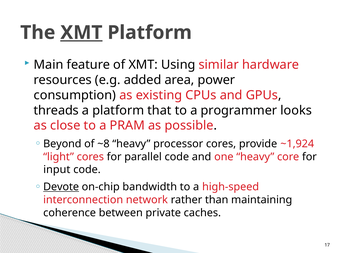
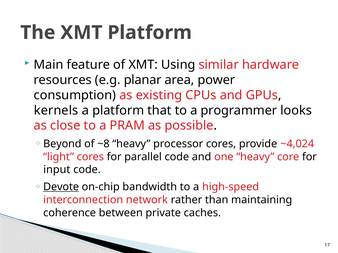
XMT at (81, 33) underline: present -> none
added: added -> planar
threads: threads -> kernels
~1,924: ~1,924 -> ~4,024
